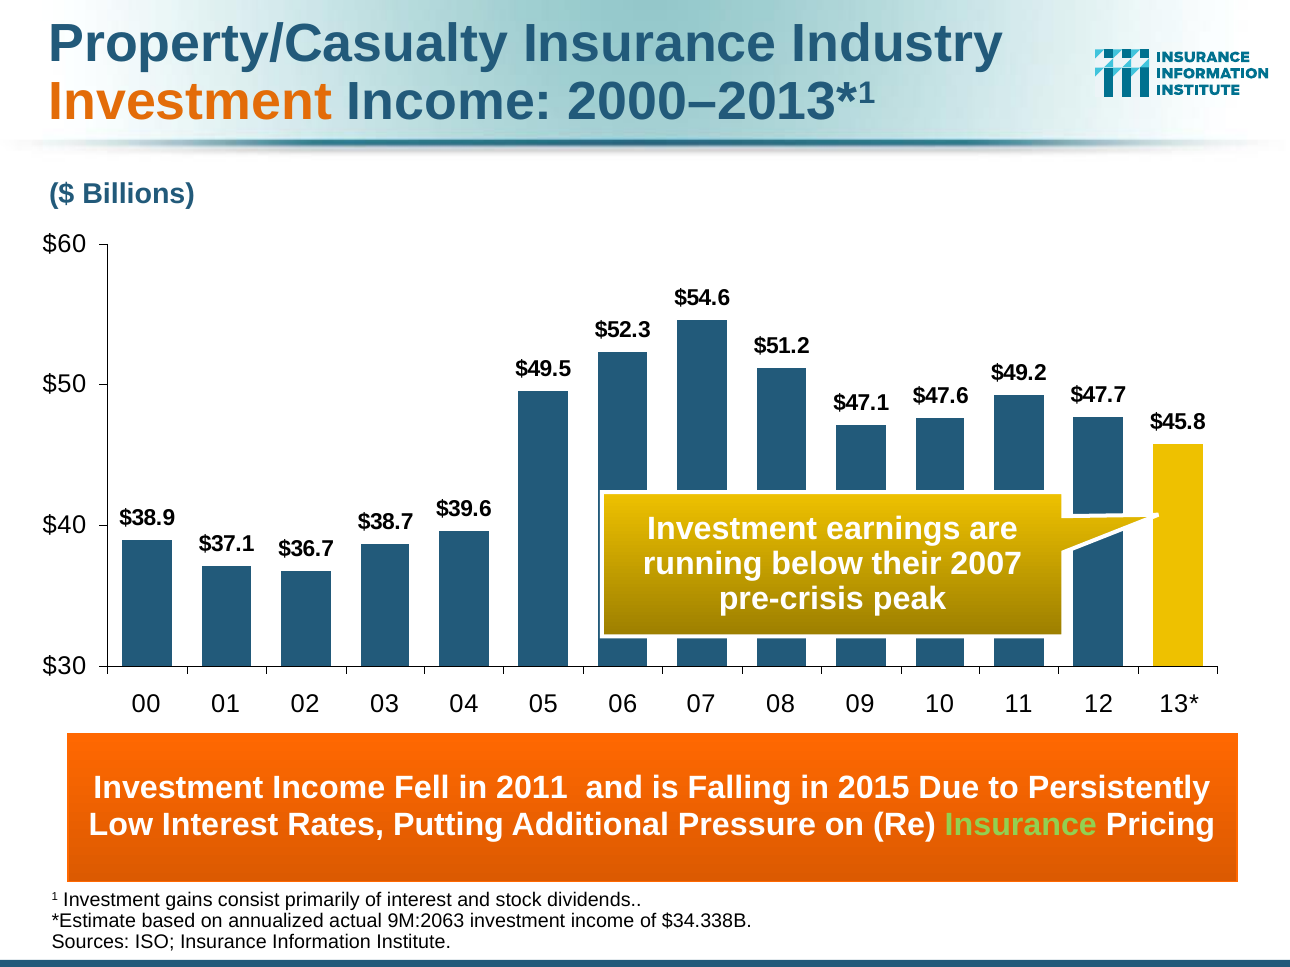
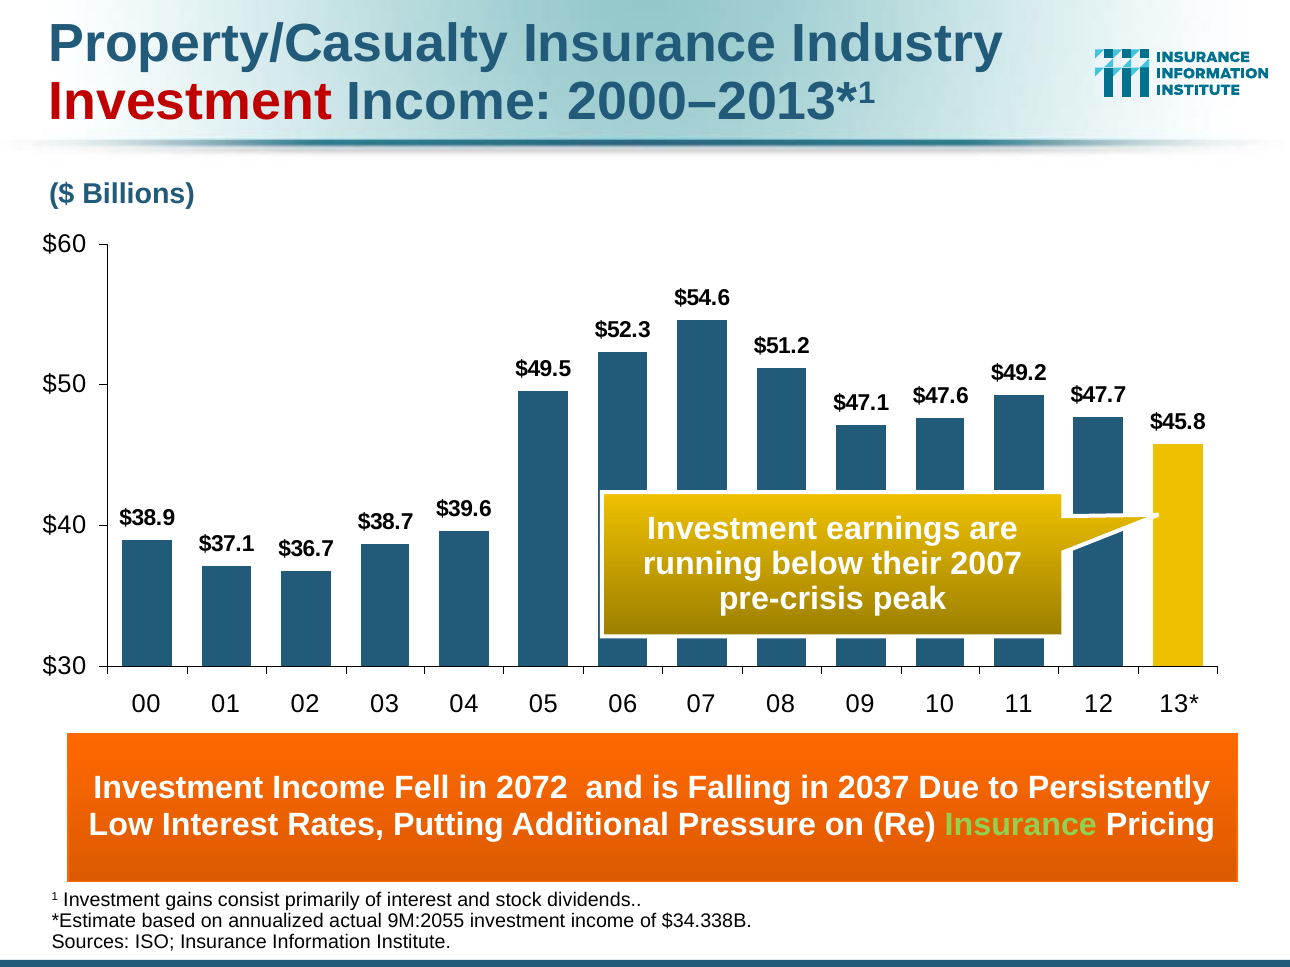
Investment at (190, 102) colour: orange -> red
2011: 2011 -> 2072
2015: 2015 -> 2037
9M:2063: 9M:2063 -> 9M:2055
